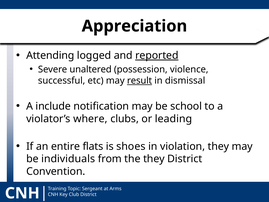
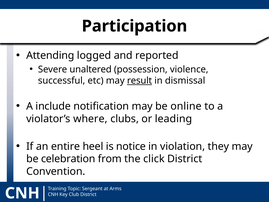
Appreciation: Appreciation -> Participation
reported underline: present -> none
school: school -> online
flats: flats -> heel
shoes: shoes -> notice
individuals: individuals -> celebration
the they: they -> click
